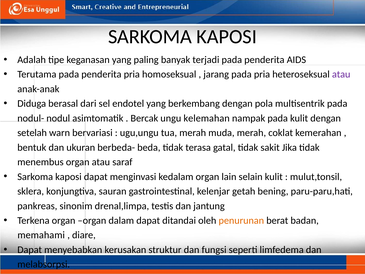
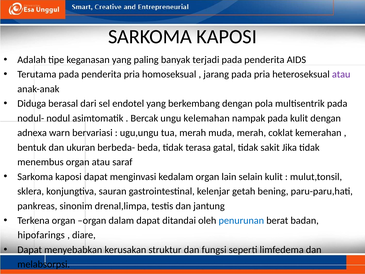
setelah: setelah -> adnexa
penurunan colour: orange -> blue
memahami: memahami -> hipofarings
